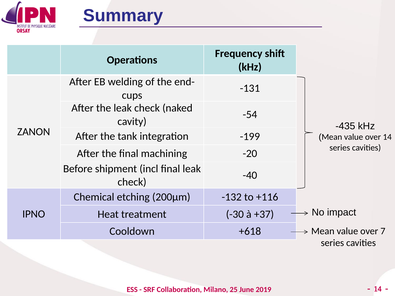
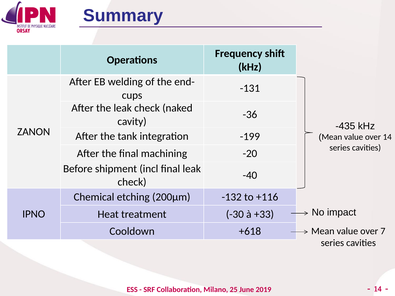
-54: -54 -> -36
+37: +37 -> +33
